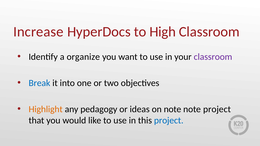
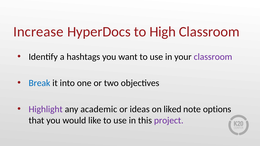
organize: organize -> hashtags
Highlight colour: orange -> purple
pedagogy: pedagogy -> academic
on note: note -> liked
note project: project -> options
project at (169, 121) colour: blue -> purple
